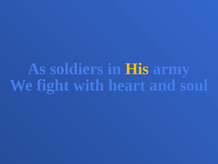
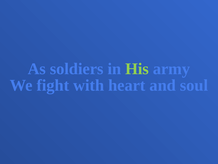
His colour: yellow -> light green
